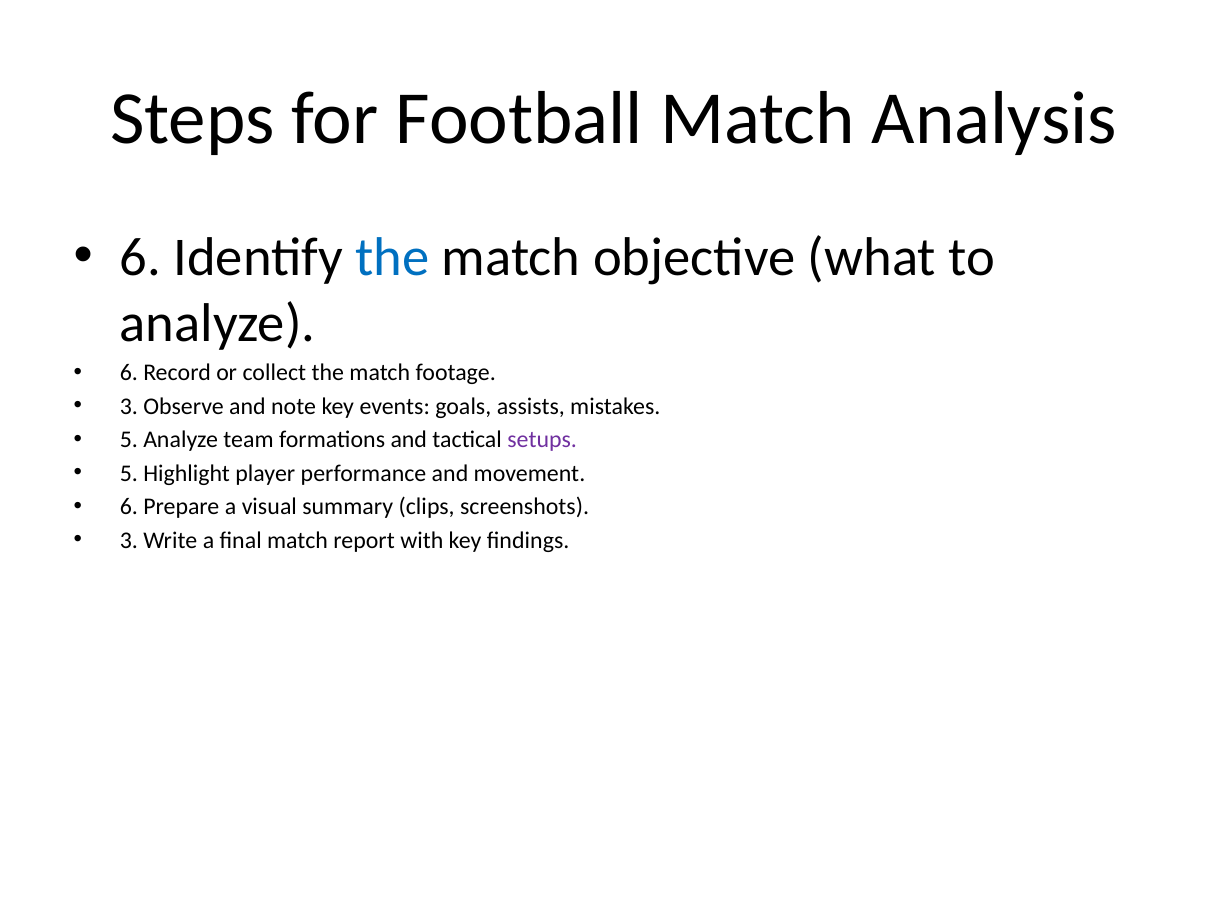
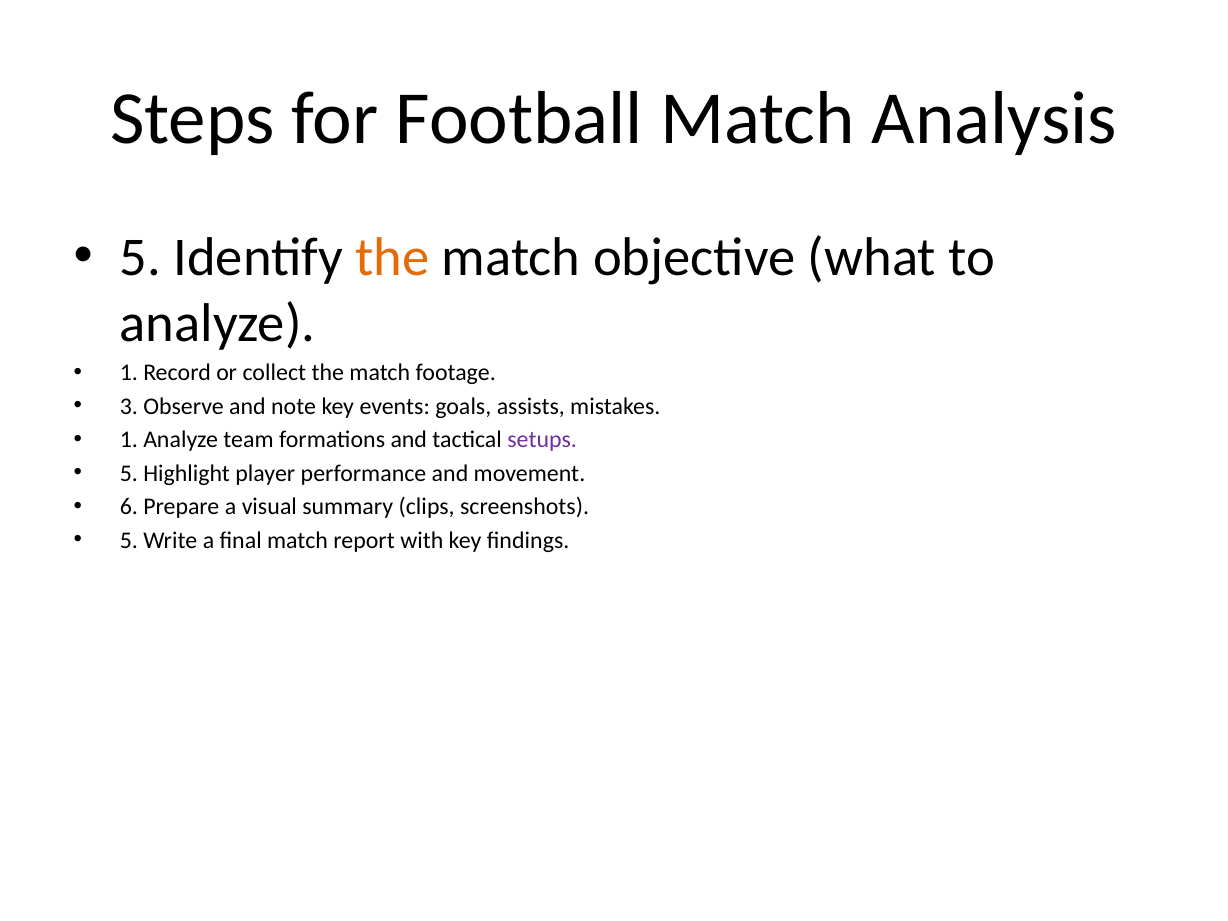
6 at (140, 258): 6 -> 5
the at (393, 258) colour: blue -> orange
6 at (129, 373): 6 -> 1
5 at (129, 440): 5 -> 1
3 at (129, 540): 3 -> 5
